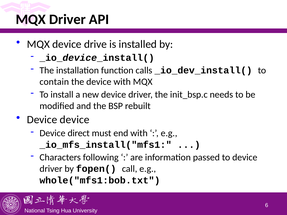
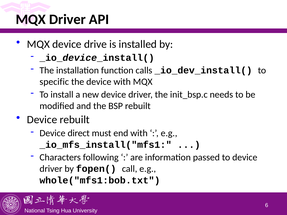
contain: contain -> specific
Device device: device -> rebuilt
